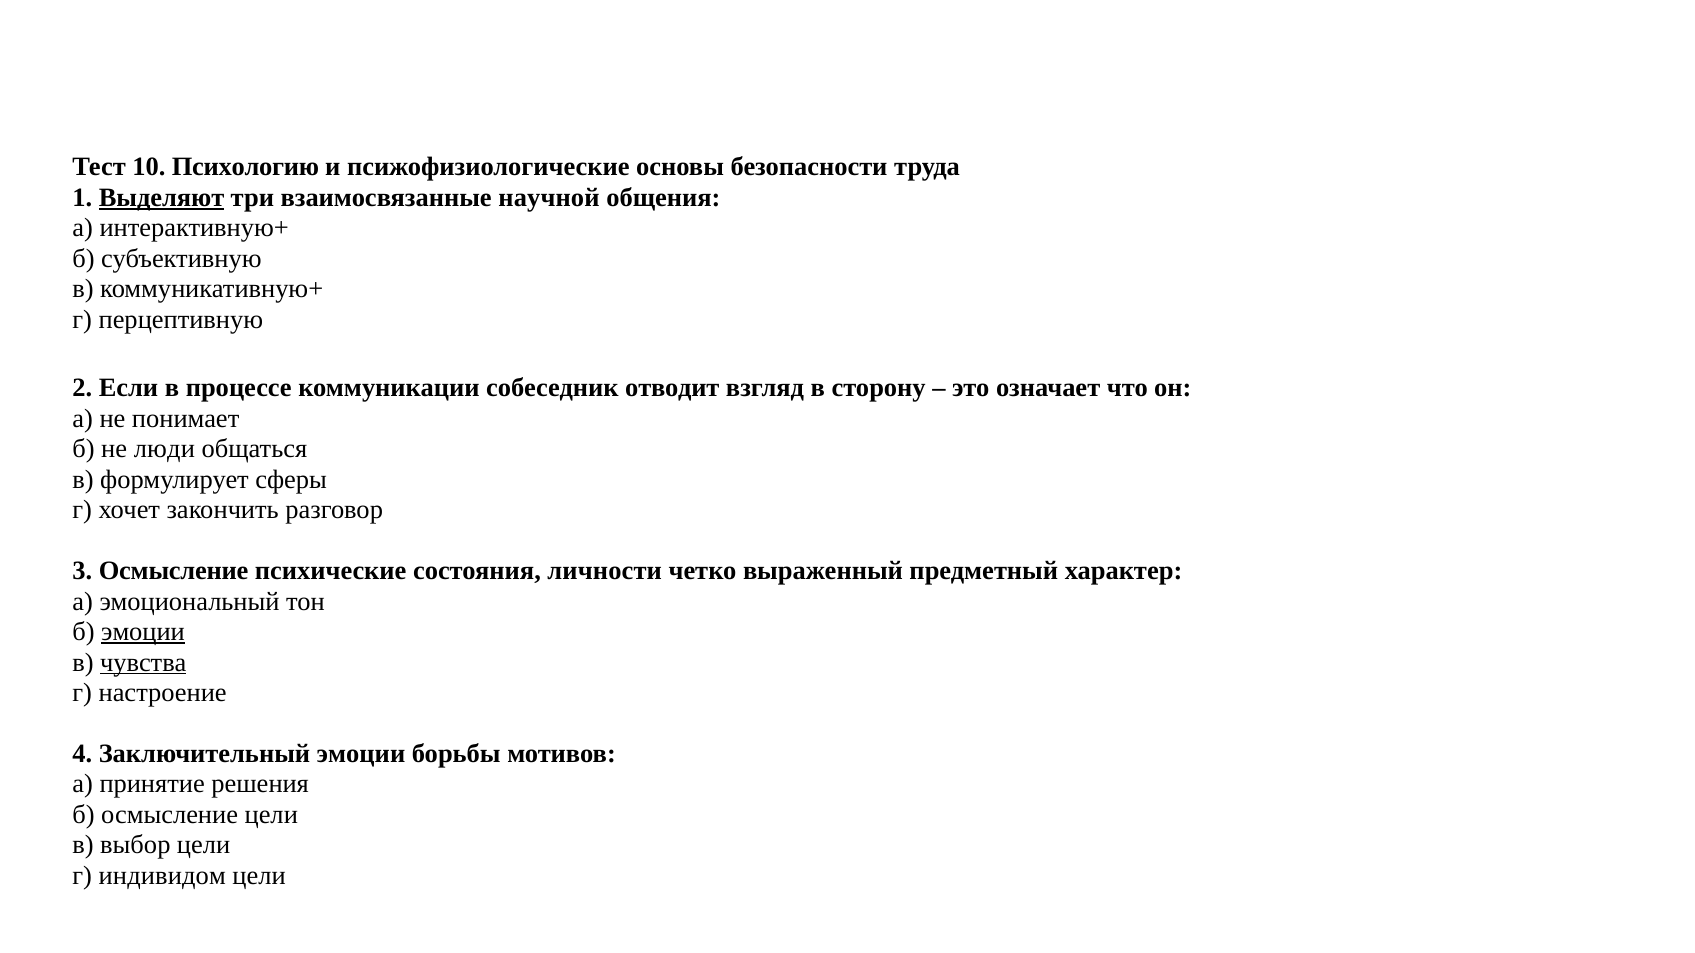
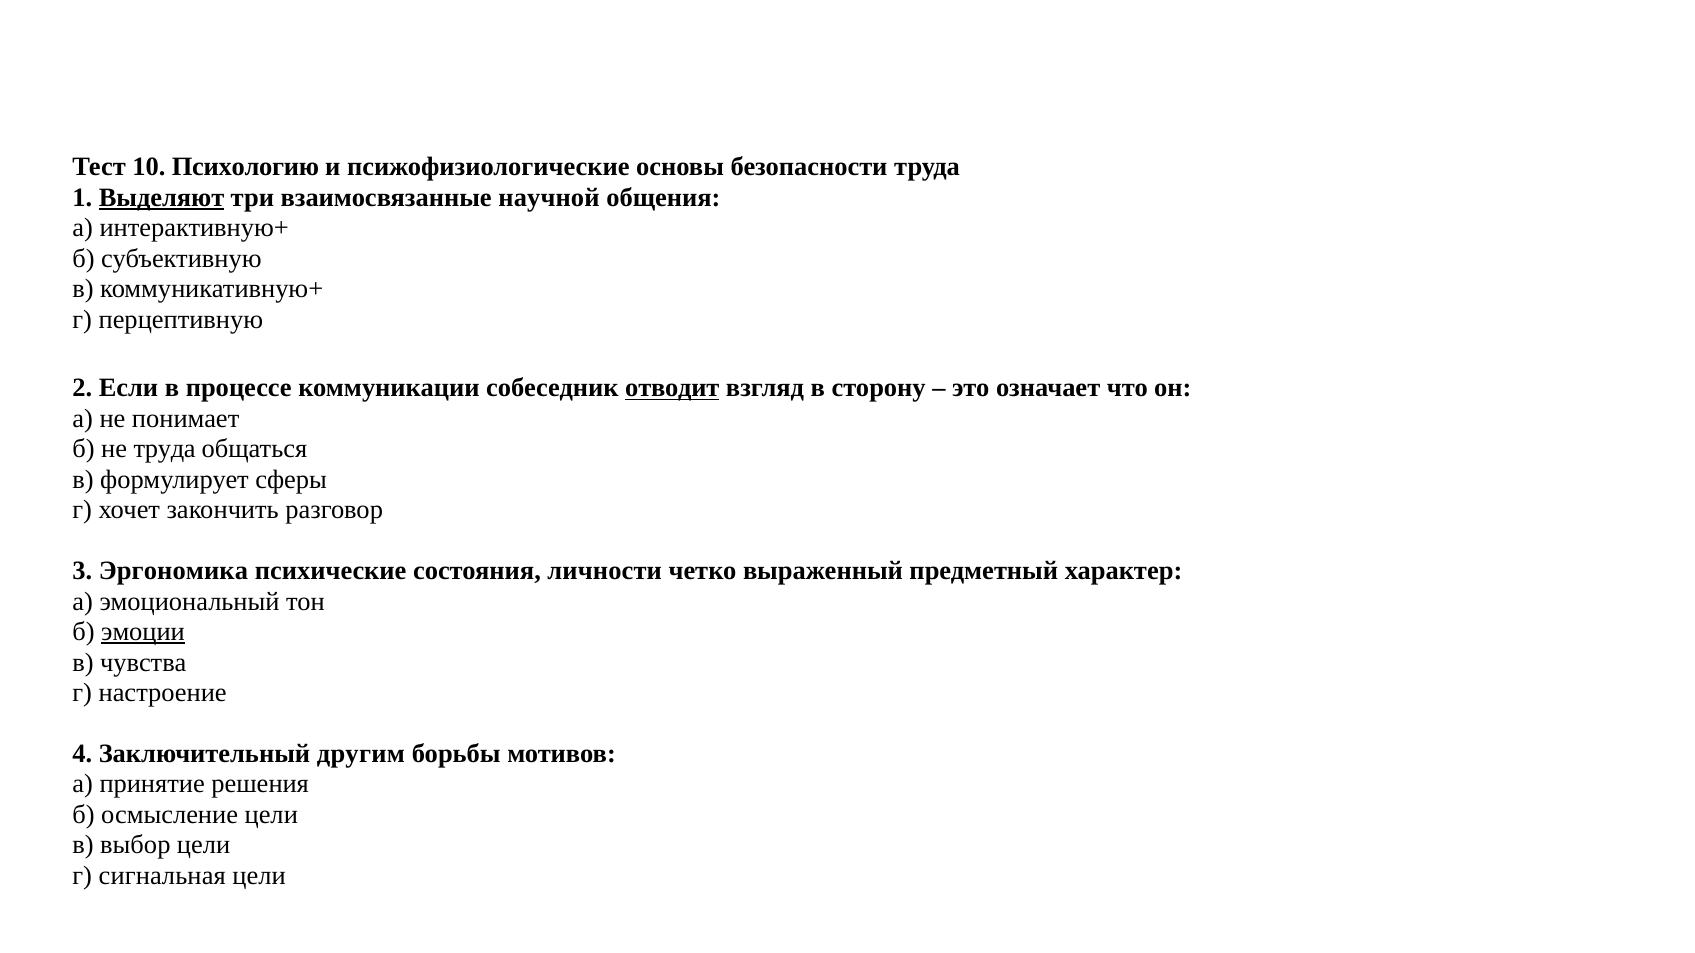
отводит underline: none -> present
не люди: люди -> труда
3 Осмысление: Осмысление -> Эргономика
чувства underline: present -> none
Заключительный эмоции: эмоции -> другим
индивидом: индивидом -> сигнальная
